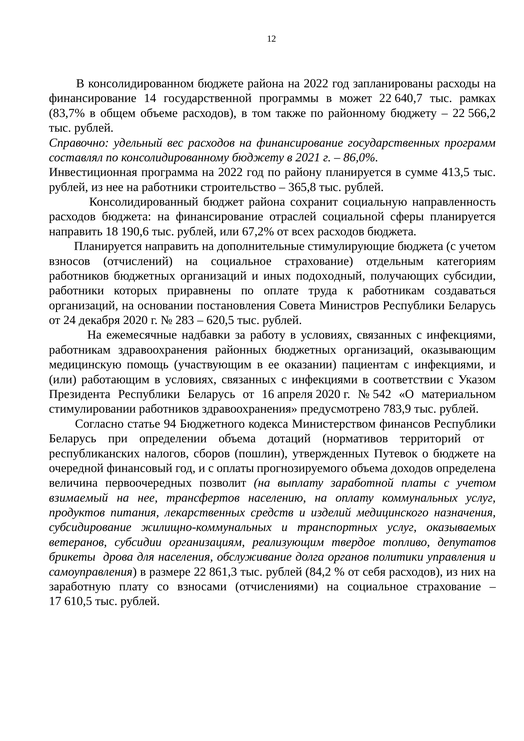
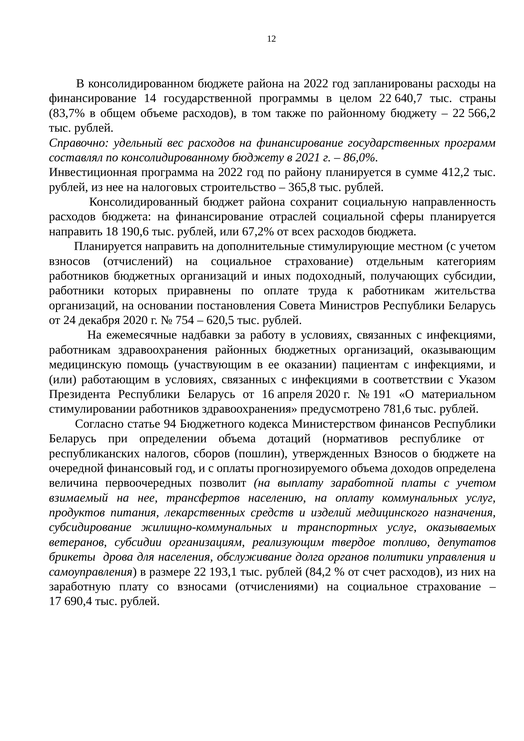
может: может -> целом
рамках: рамках -> страны
413,5: 413,5 -> 412,2
на работники: работники -> налоговых
стимулирующие бюджета: бюджета -> местном
создаваться: создаваться -> жительства
283: 283 -> 754
542: 542 -> 191
783,9: 783,9 -> 781,6
территорий: территорий -> республике
утвержденных Путевок: Путевок -> Взносов
861,3: 861,3 -> 193,1
себя: себя -> счет
610,5: 610,5 -> 690,4
